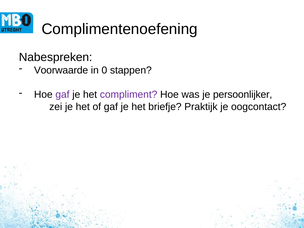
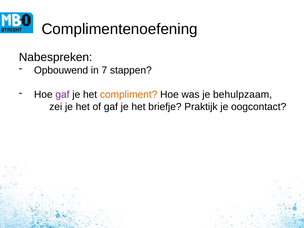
Voorwaarde: Voorwaarde -> Opbouwend
0: 0 -> 7
compliment colour: purple -> orange
persoonlijker: persoonlijker -> behulpzaam
